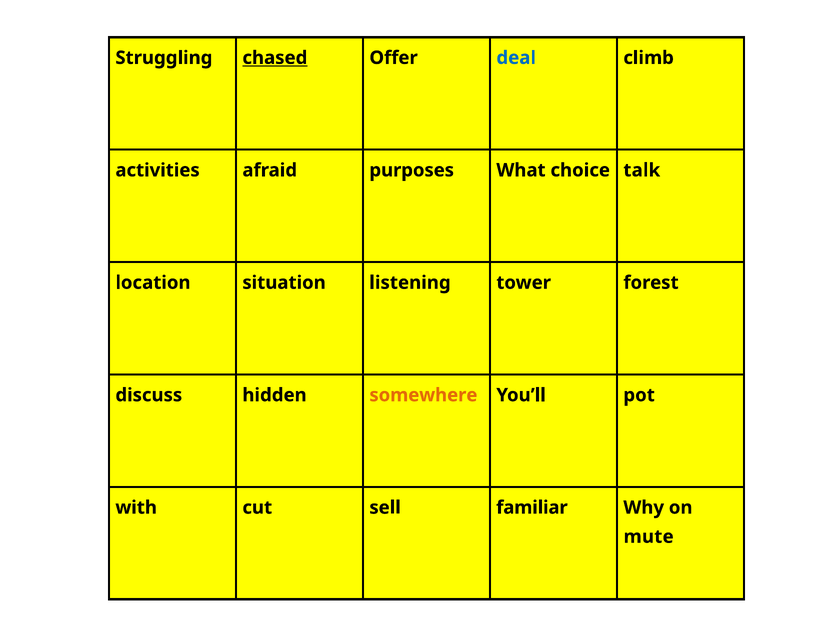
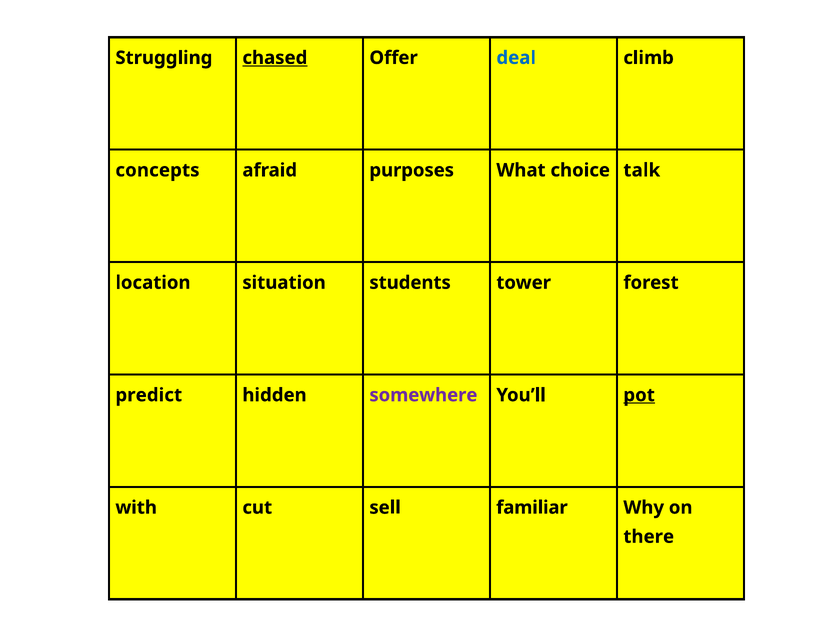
activities: activities -> concepts
listening: listening -> students
discuss: discuss -> predict
somewhere colour: orange -> purple
pot underline: none -> present
mute: mute -> there
